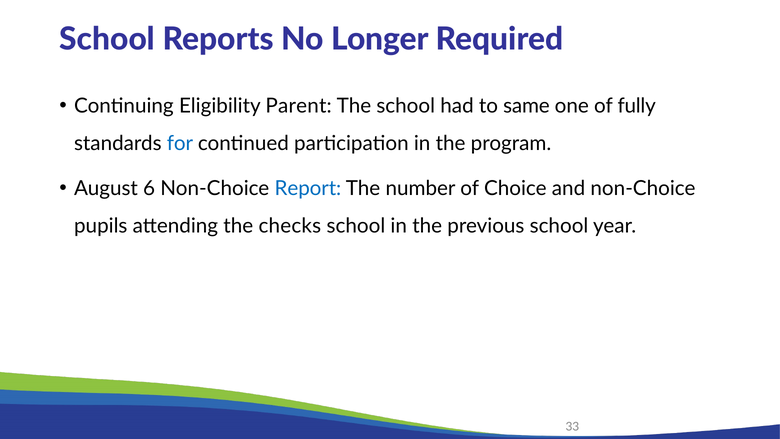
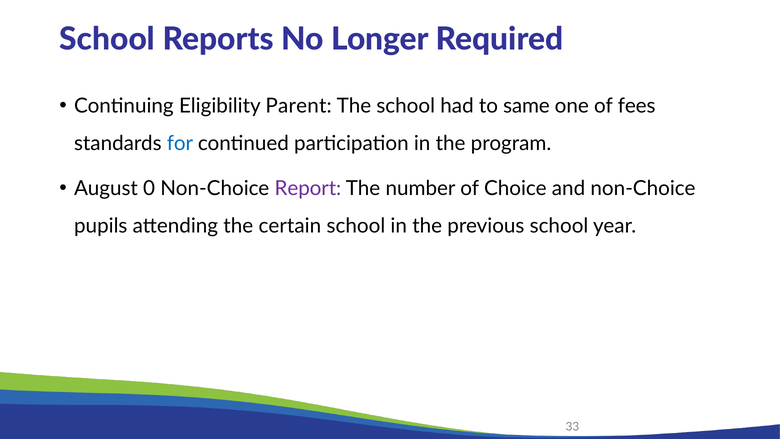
fully: fully -> fees
6: 6 -> 0
Report colour: blue -> purple
checks: checks -> certain
